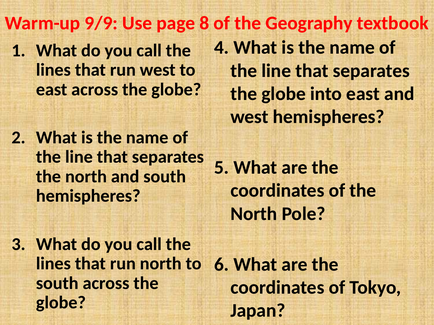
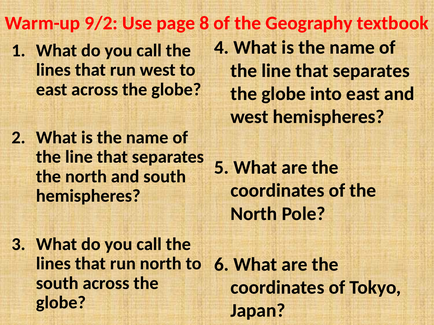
9/9: 9/9 -> 9/2
